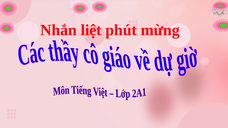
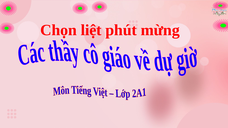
Nhắn: Nhắn -> Chọn
